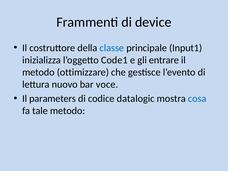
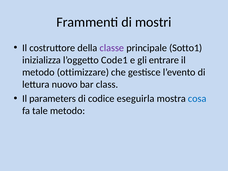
device: device -> mostri
classe colour: blue -> purple
Input1: Input1 -> Sotto1
voce: voce -> class
datalogic: datalogic -> eseguirla
